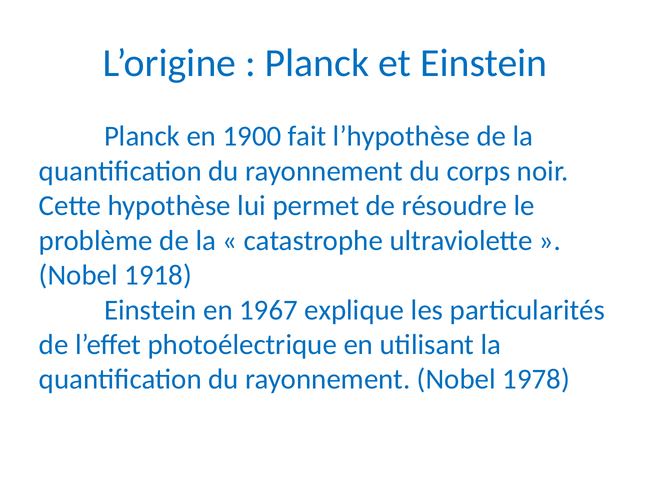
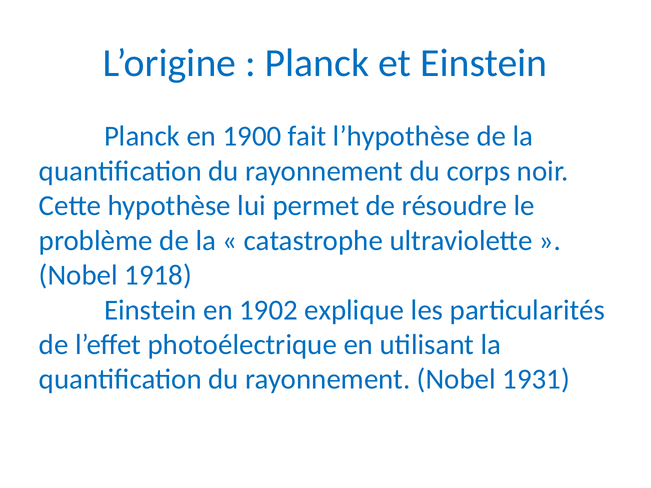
1967: 1967 -> 1902
1978: 1978 -> 1931
